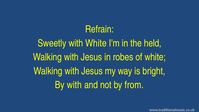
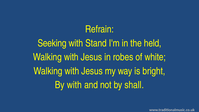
Sweetly: Sweetly -> Seeking
with White: White -> Stand
from: from -> shall
